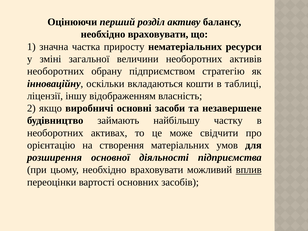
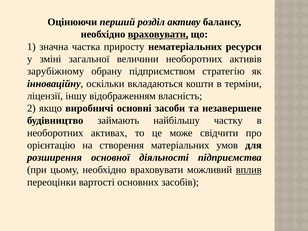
враховувати at (158, 34) underline: none -> present
необоротних at (56, 71): необоротних -> зарубіжному
таблиці: таблиці -> терміни
